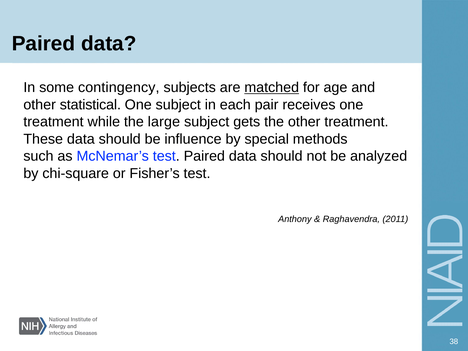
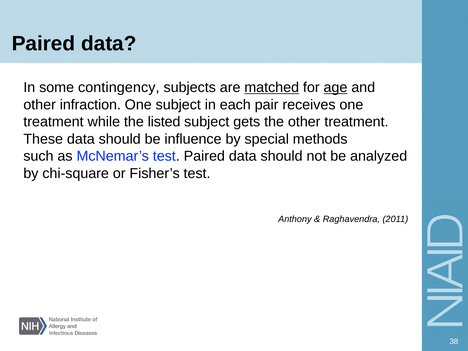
age underline: none -> present
statistical: statistical -> infraction
large: large -> listed
